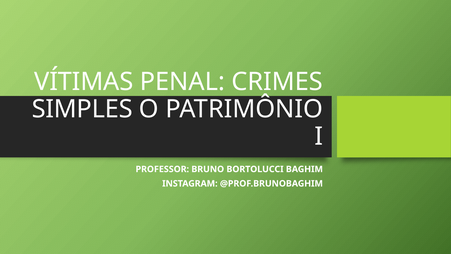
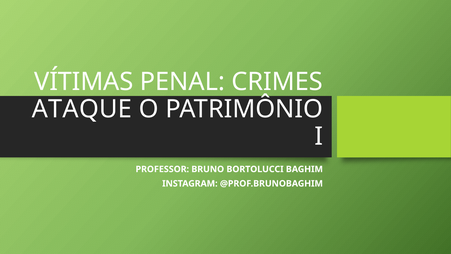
SIMPLES: SIMPLES -> ATAQUE
